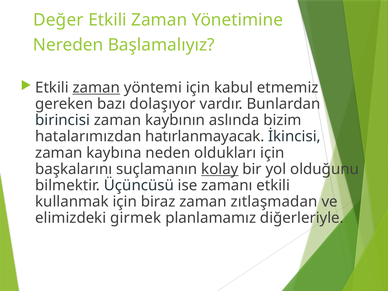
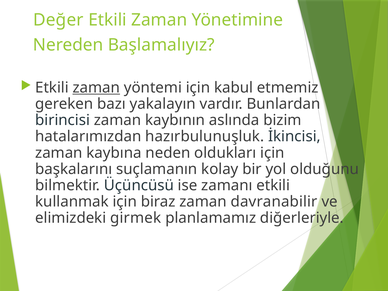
dolaşıyor: dolaşıyor -> yakalayın
hatırlanmayacak: hatırlanmayacak -> hazırbulunuşluk
kolay underline: present -> none
zıtlaşmadan: zıtlaşmadan -> davranabilir
